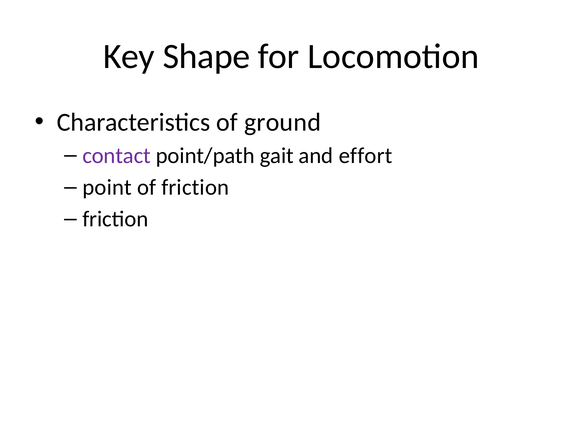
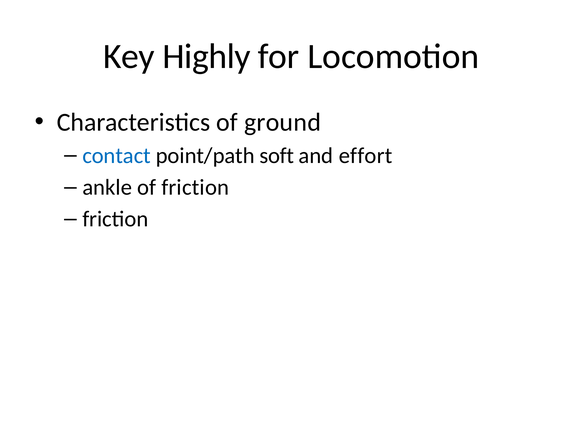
Shape: Shape -> Highly
contact colour: purple -> blue
gait: gait -> soft
point: point -> ankle
